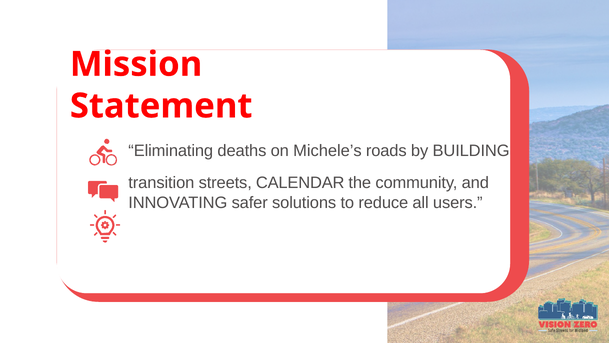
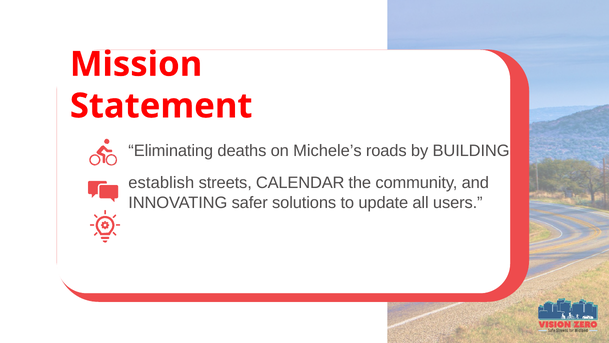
transition: transition -> establish
reduce: reduce -> update
